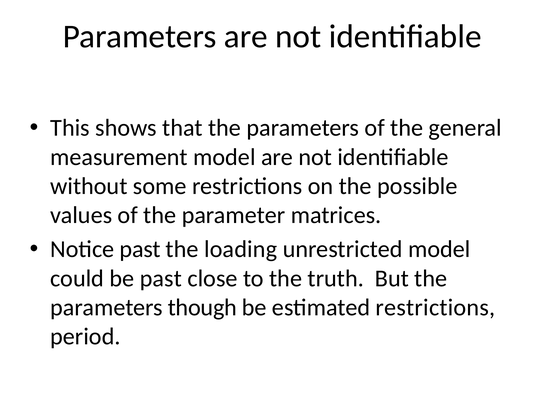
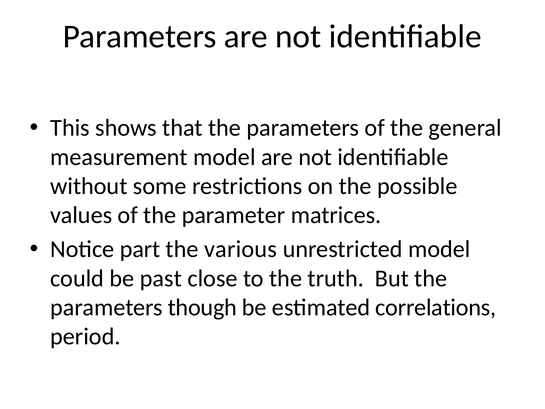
Notice past: past -> part
loading: loading -> various
estimated restrictions: restrictions -> correlations
